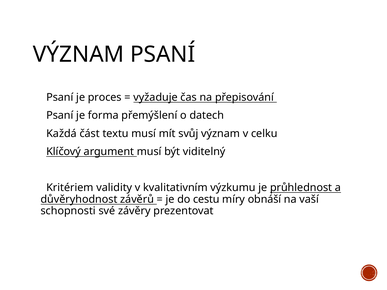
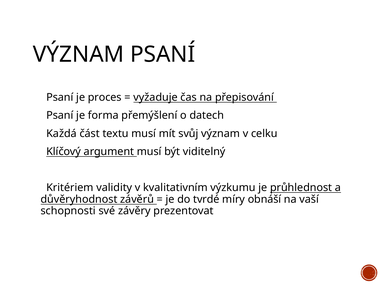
cestu: cestu -> tvrdé
